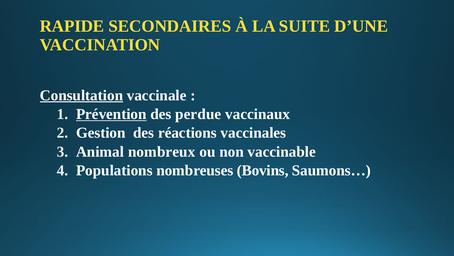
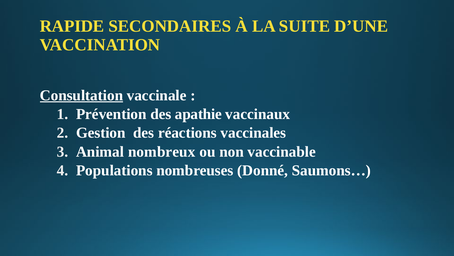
Prévention underline: present -> none
perdue: perdue -> apathie
Bovins: Bovins -> Donné
